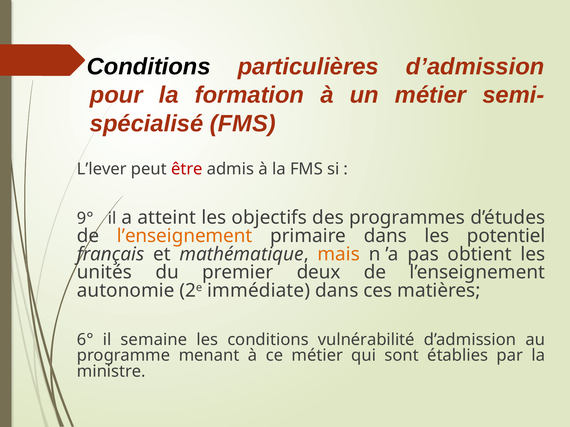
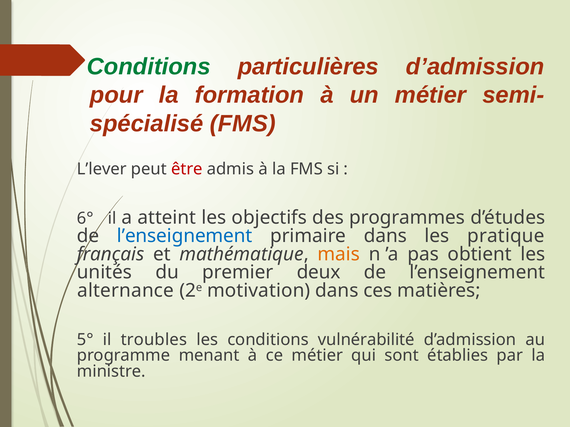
Conditions at (149, 67) colour: black -> green
9°: 9° -> 6°
l’enseignement at (185, 236) colour: orange -> blue
potentiel: potentiel -> pratique
autonomie: autonomie -> alternance
immédiate: immédiate -> motivation
6°: 6° -> 5°
semaine: semaine -> troubles
